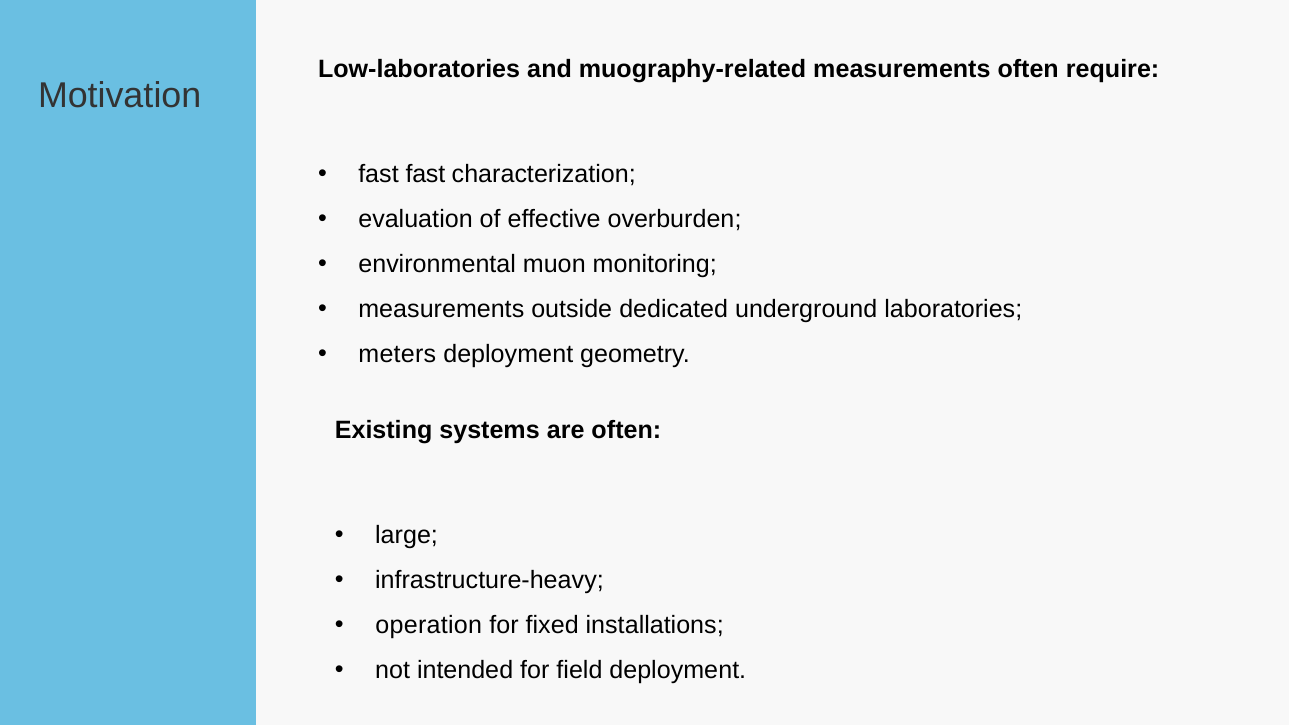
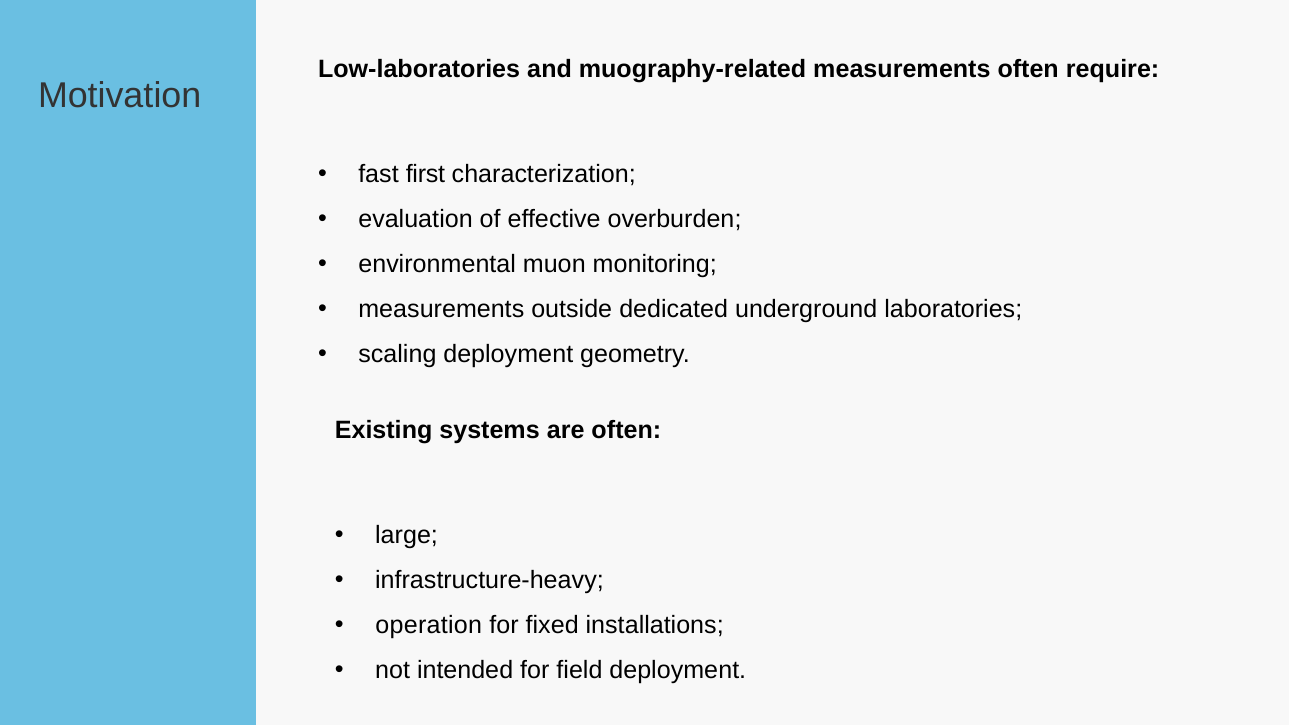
fast fast: fast -> first
meters: meters -> scaling
